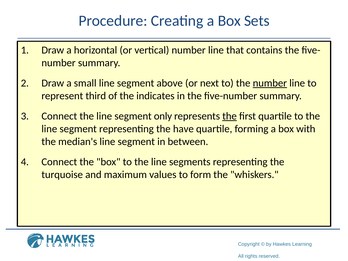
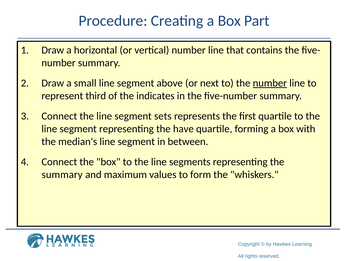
Sets: Sets -> Part
only: only -> sets
the at (230, 116) underline: present -> none
turquoise at (62, 175): turquoise -> summary
